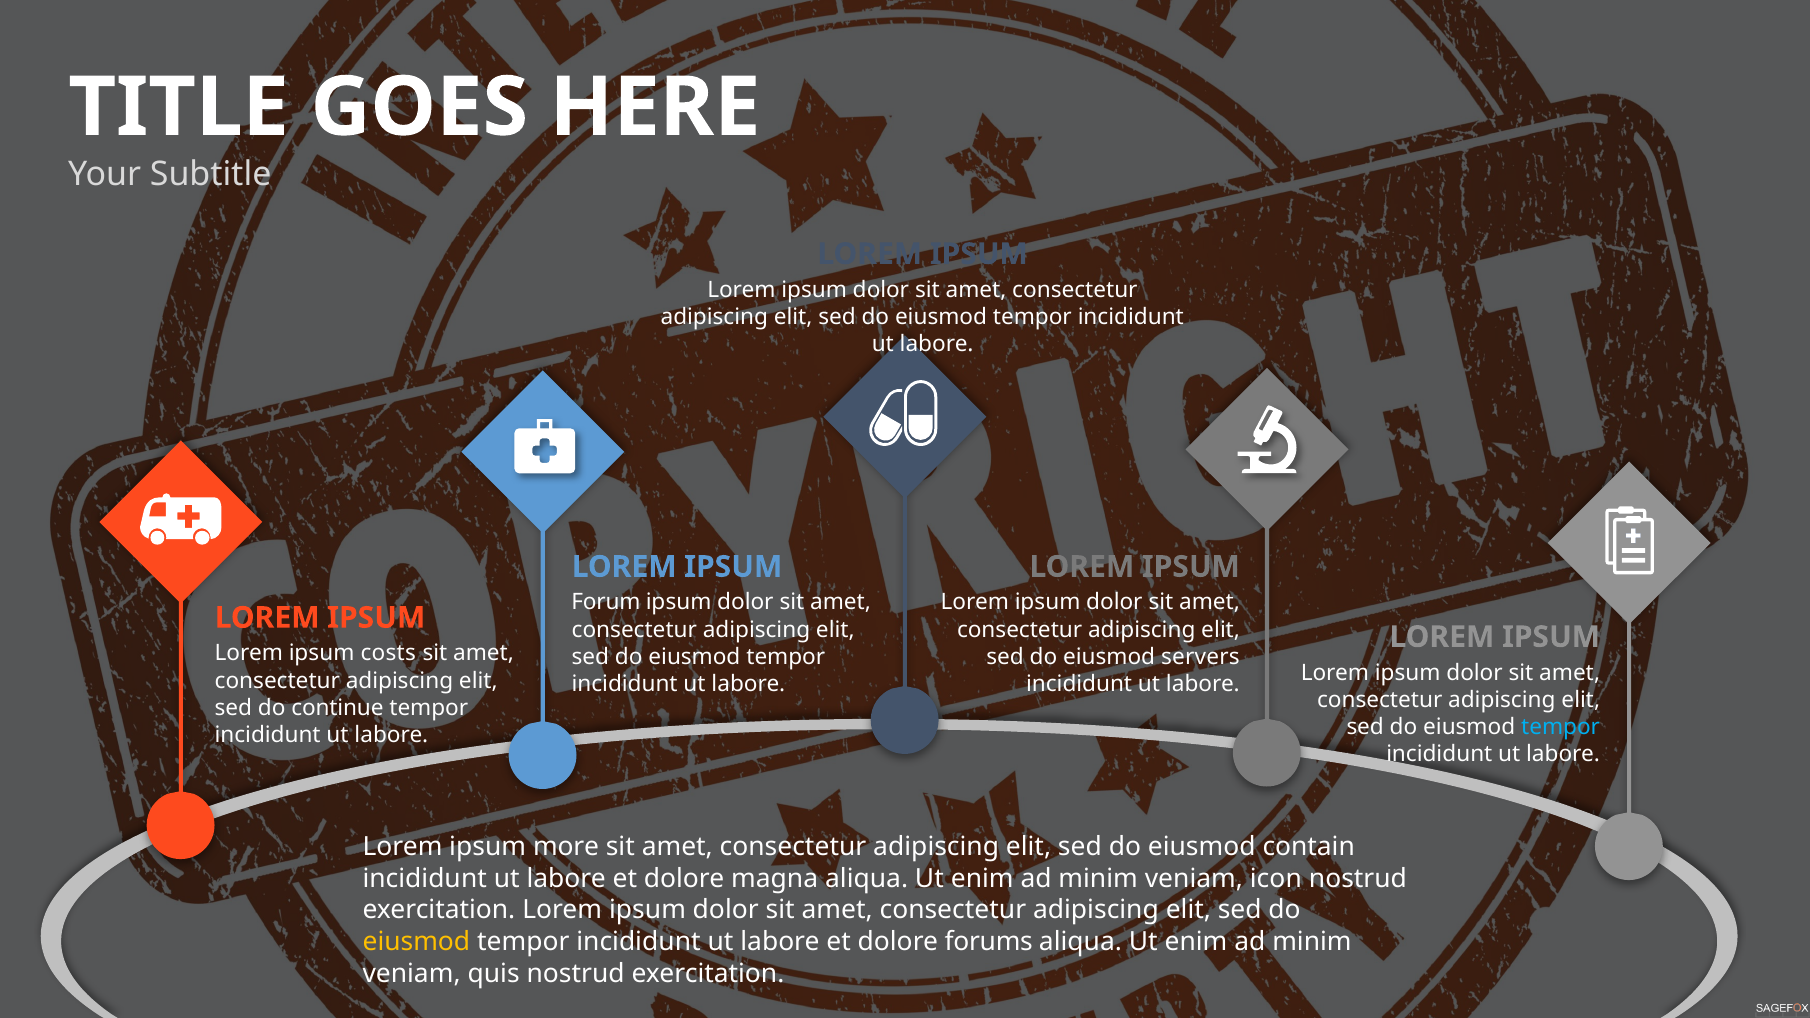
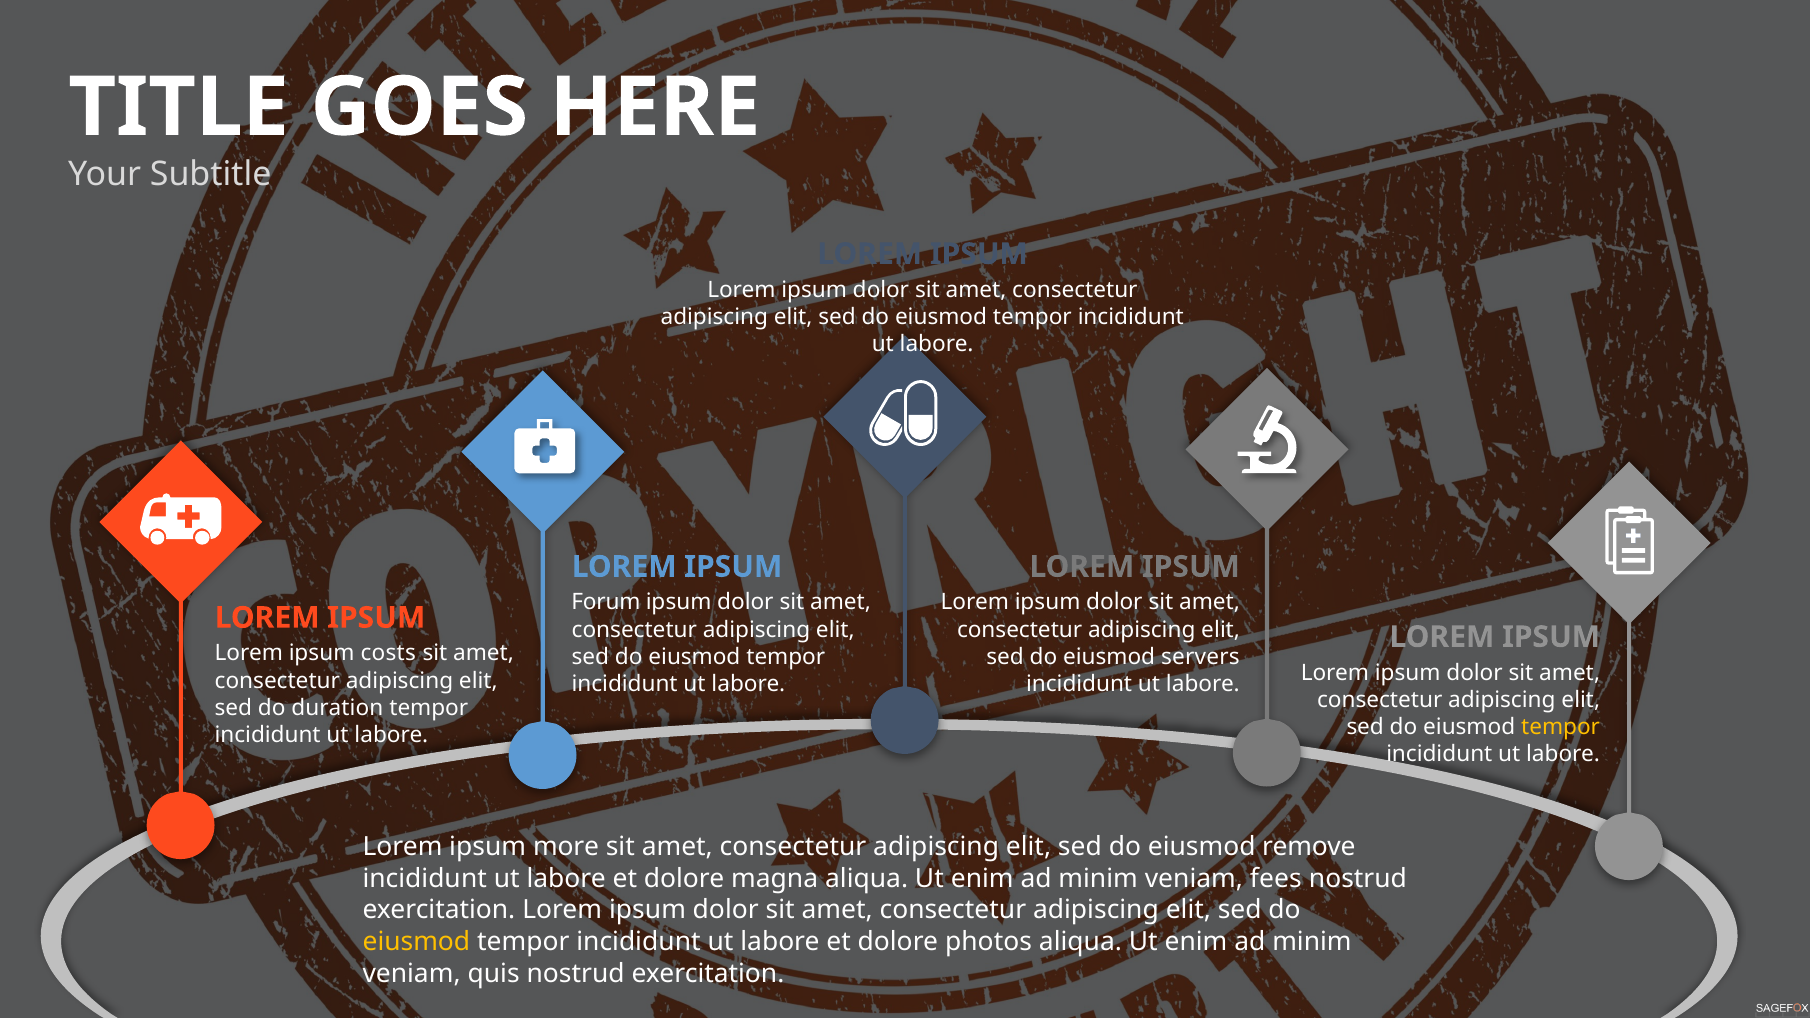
continue: continue -> duration
tempor at (1561, 727) colour: light blue -> yellow
contain: contain -> remove
icon: icon -> fees
forums: forums -> photos
